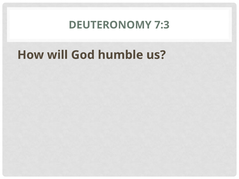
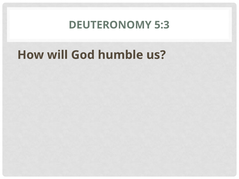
7:3: 7:3 -> 5:3
